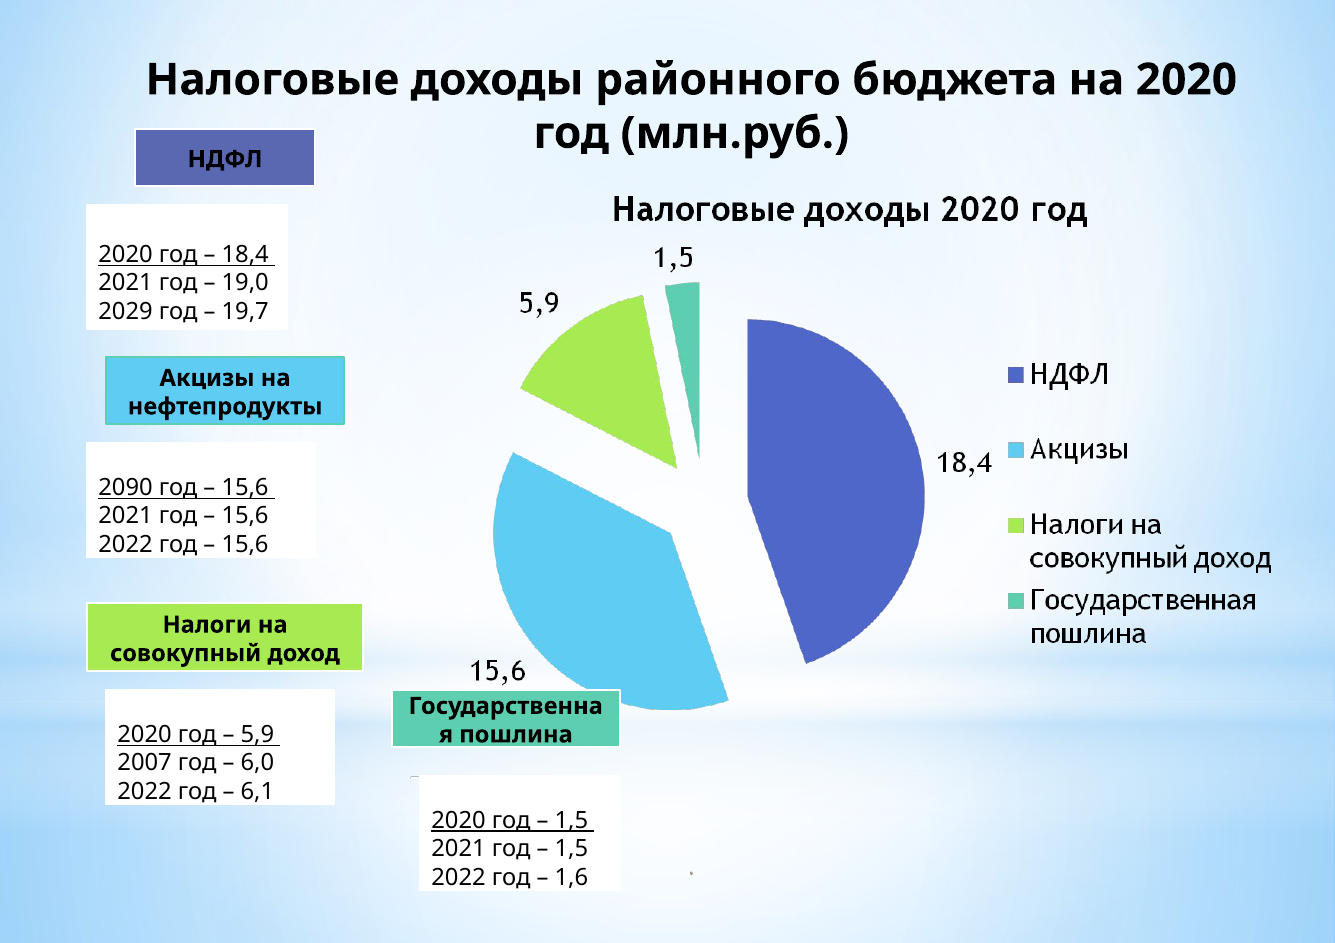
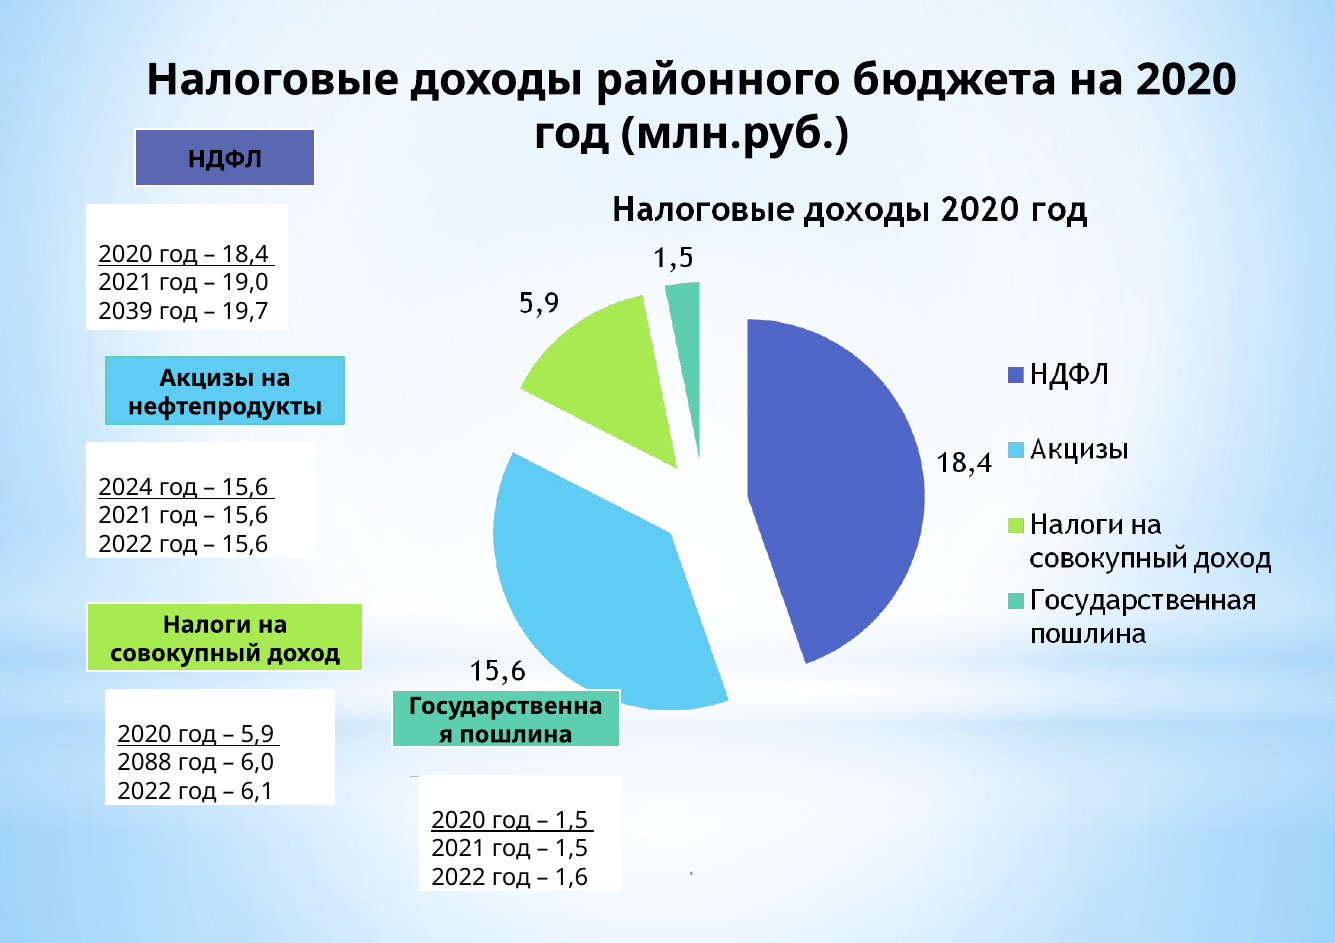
2029: 2029 -> 2039
2090: 2090 -> 2024
2007: 2007 -> 2088
